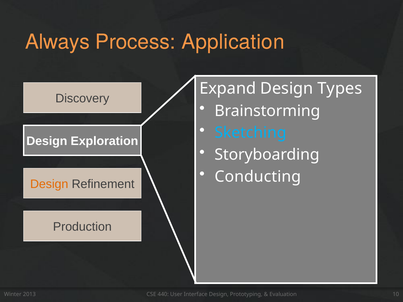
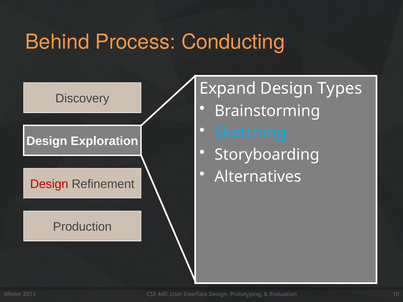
Always: Always -> Behind
Application: Application -> Conducting
Conducting: Conducting -> Alternatives
Design at (49, 184) colour: orange -> red
